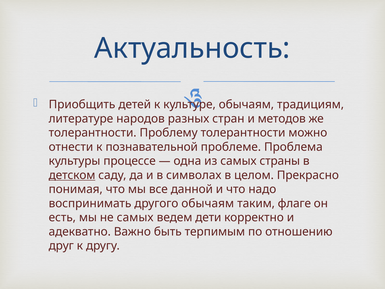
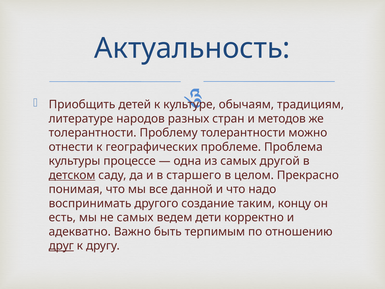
познавательной: познавательной -> географических
страны: страны -> другой
символах: символах -> старшего
другого обычаям: обычаям -> создание
флаге: флаге -> концу
друг underline: none -> present
